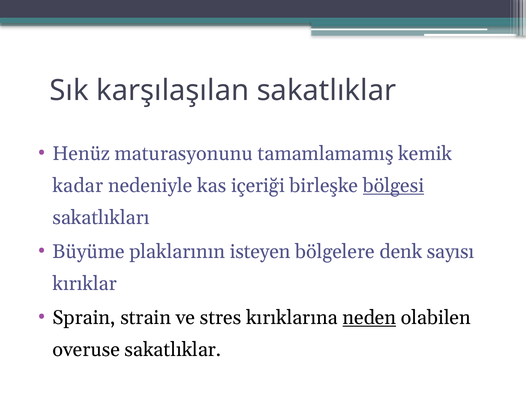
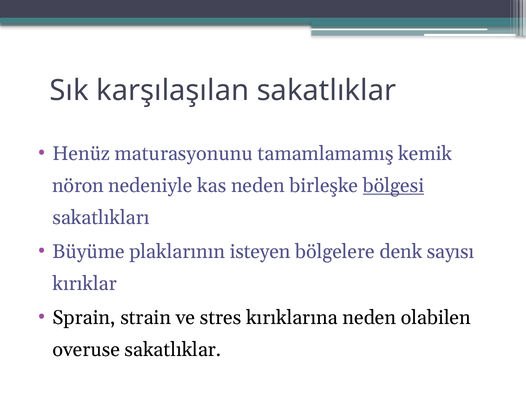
kadar: kadar -> nöron
kas içeriği: içeriği -> neden
neden at (369, 317) underline: present -> none
